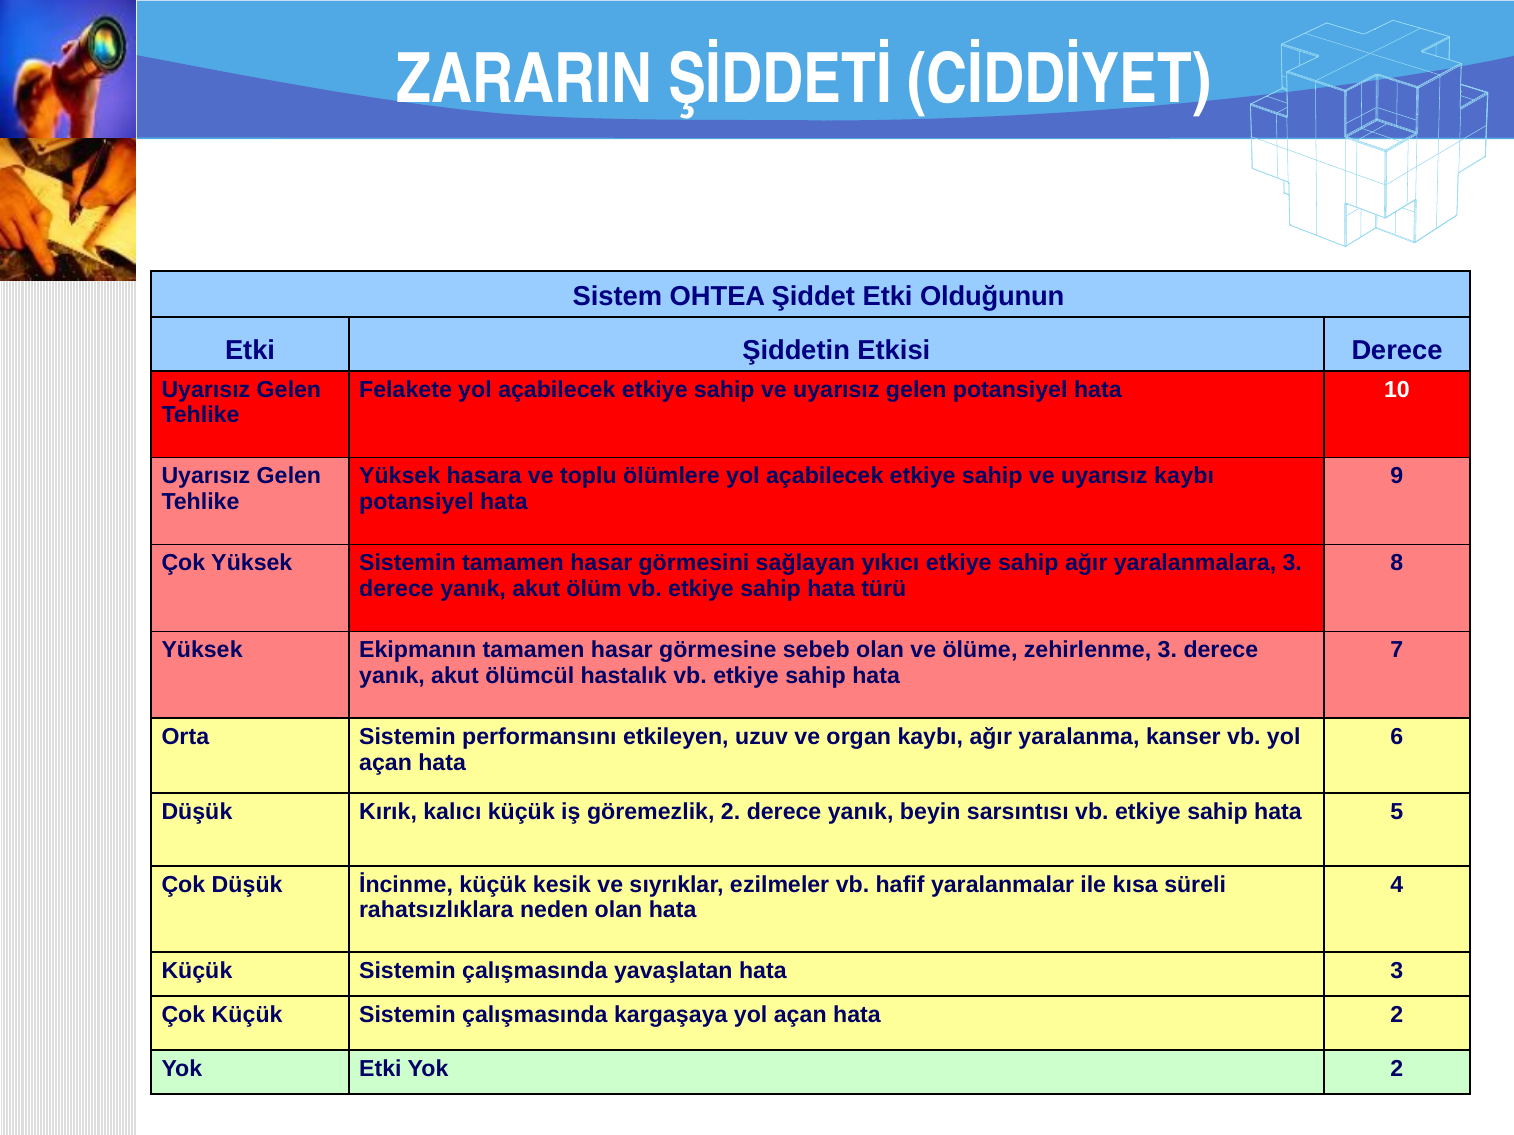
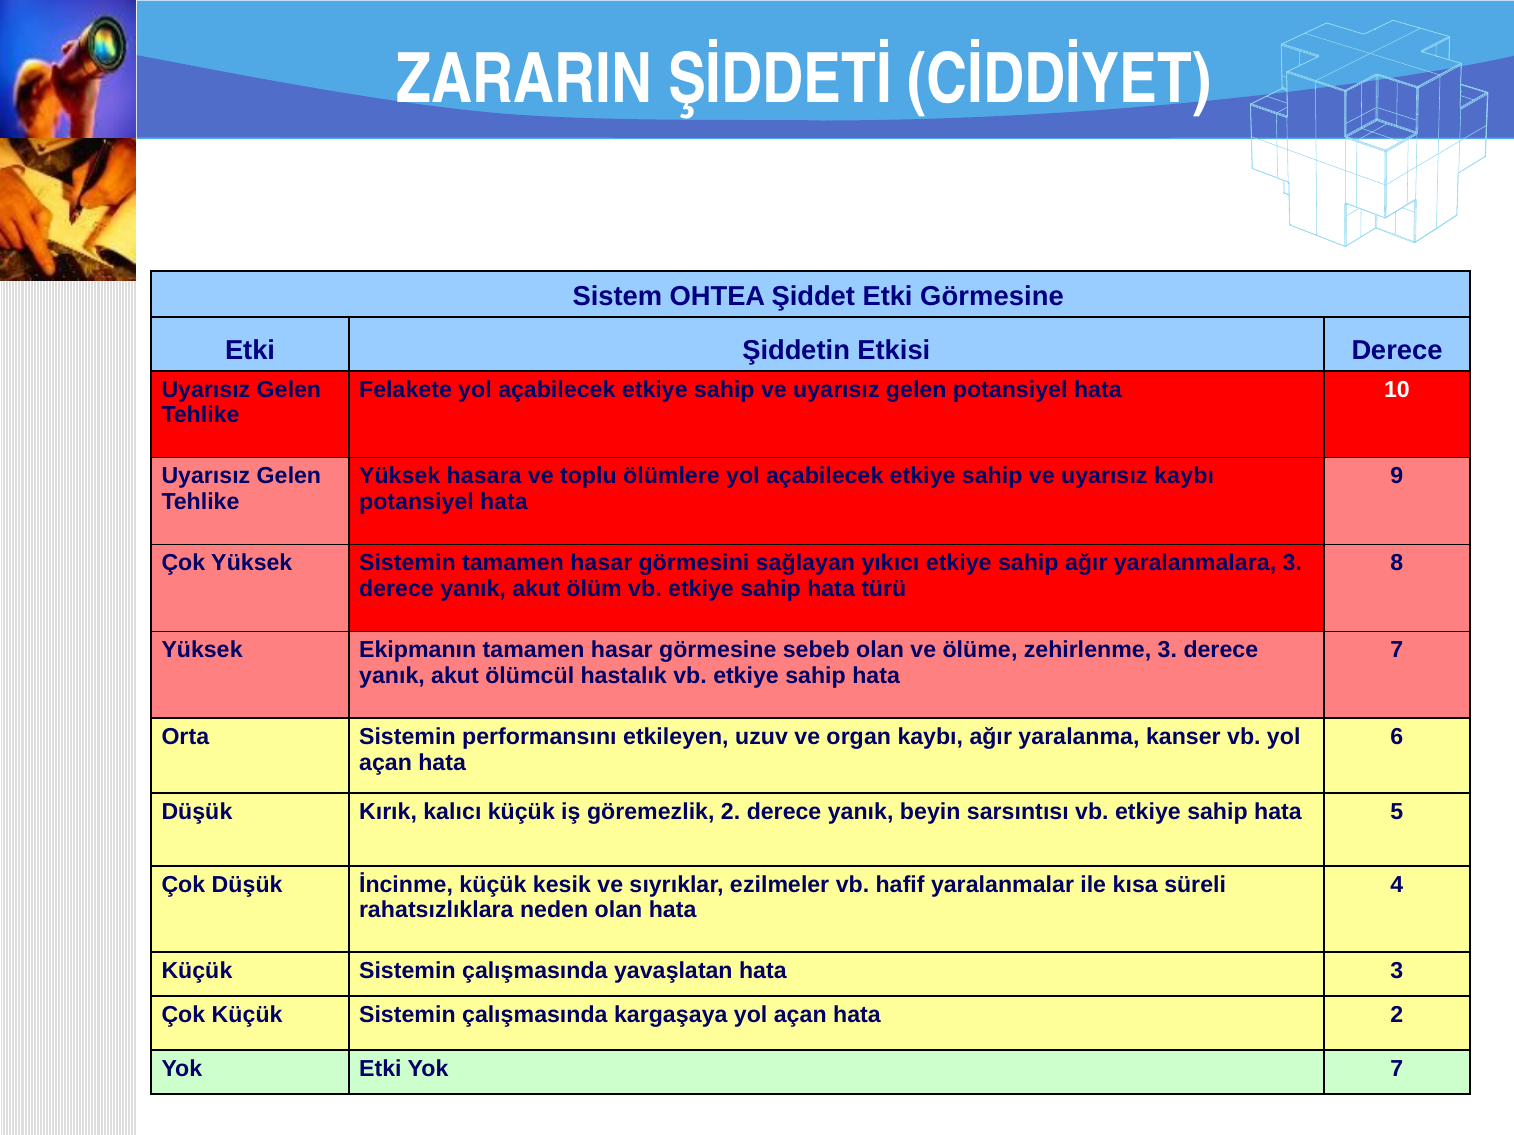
Etki Olduğunun: Olduğunun -> Görmesine
Yok 2: 2 -> 7
